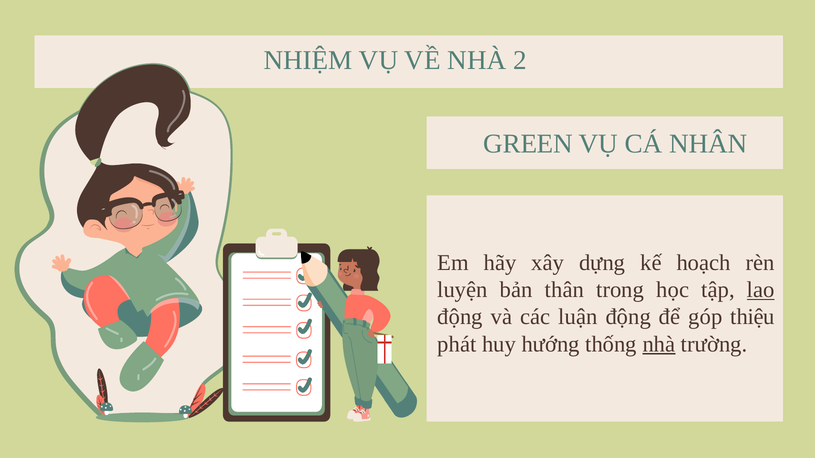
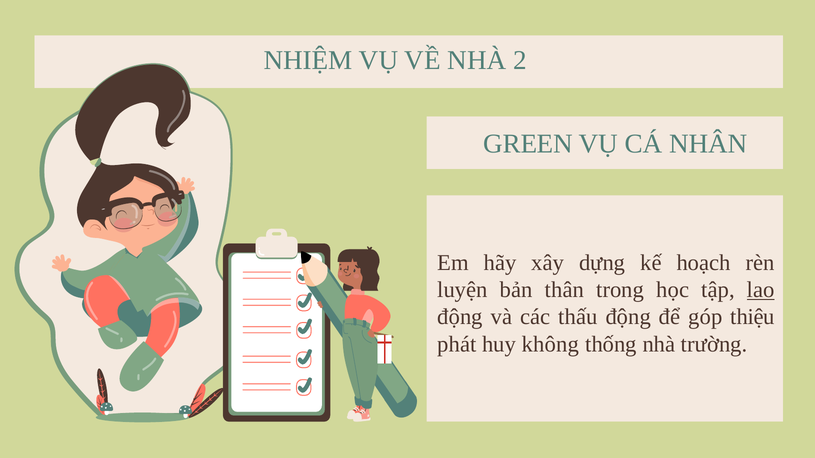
luận: luận -> thấu
hướng: hướng -> không
nhà at (659, 344) underline: present -> none
